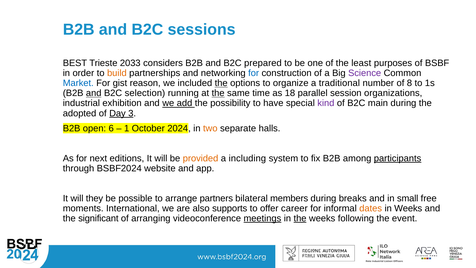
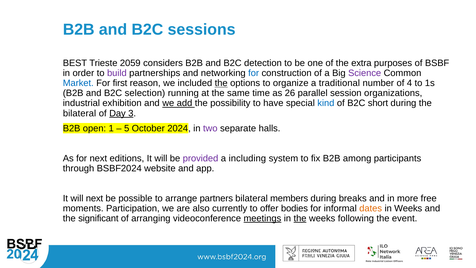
2033: 2033 -> 2059
prepared: prepared -> detection
least: least -> extra
build colour: orange -> purple
gist: gist -> first
8: 8 -> 4
and at (94, 93) underline: present -> none
the at (218, 93) underline: present -> none
18: 18 -> 26
kind colour: purple -> blue
main: main -> short
adopted at (80, 113): adopted -> bilateral
6: 6 -> 1
1: 1 -> 5
two colour: orange -> purple
provided colour: orange -> purple
participants underline: present -> none
will they: they -> next
small: small -> more
International: International -> Participation
supports: supports -> currently
career: career -> bodies
